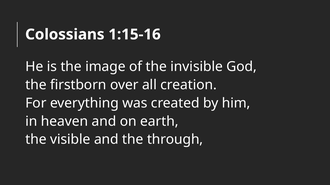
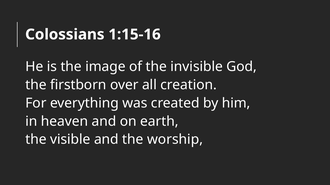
through: through -> worship
